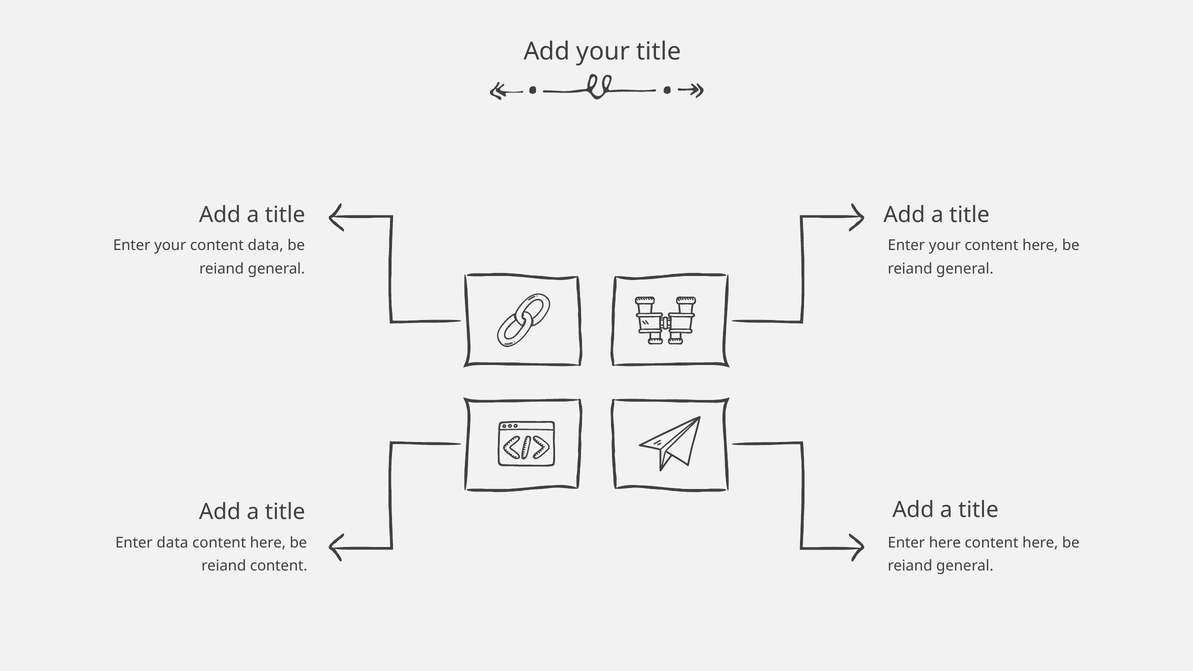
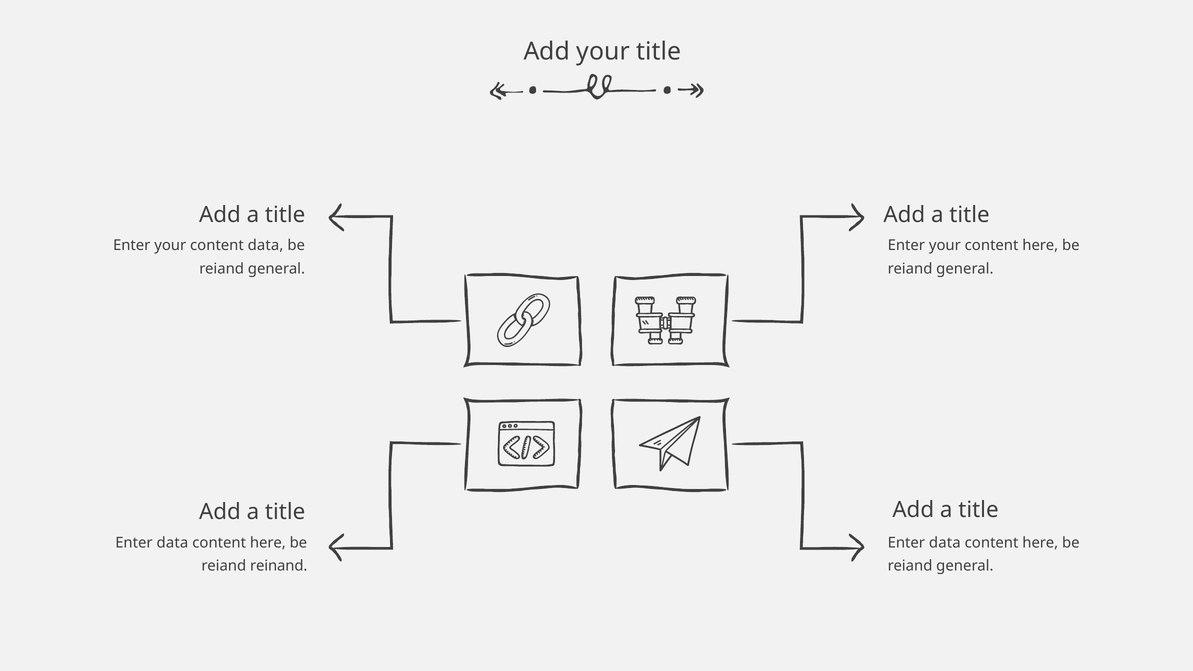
here at (945, 543): here -> data
reiand content: content -> reinand
